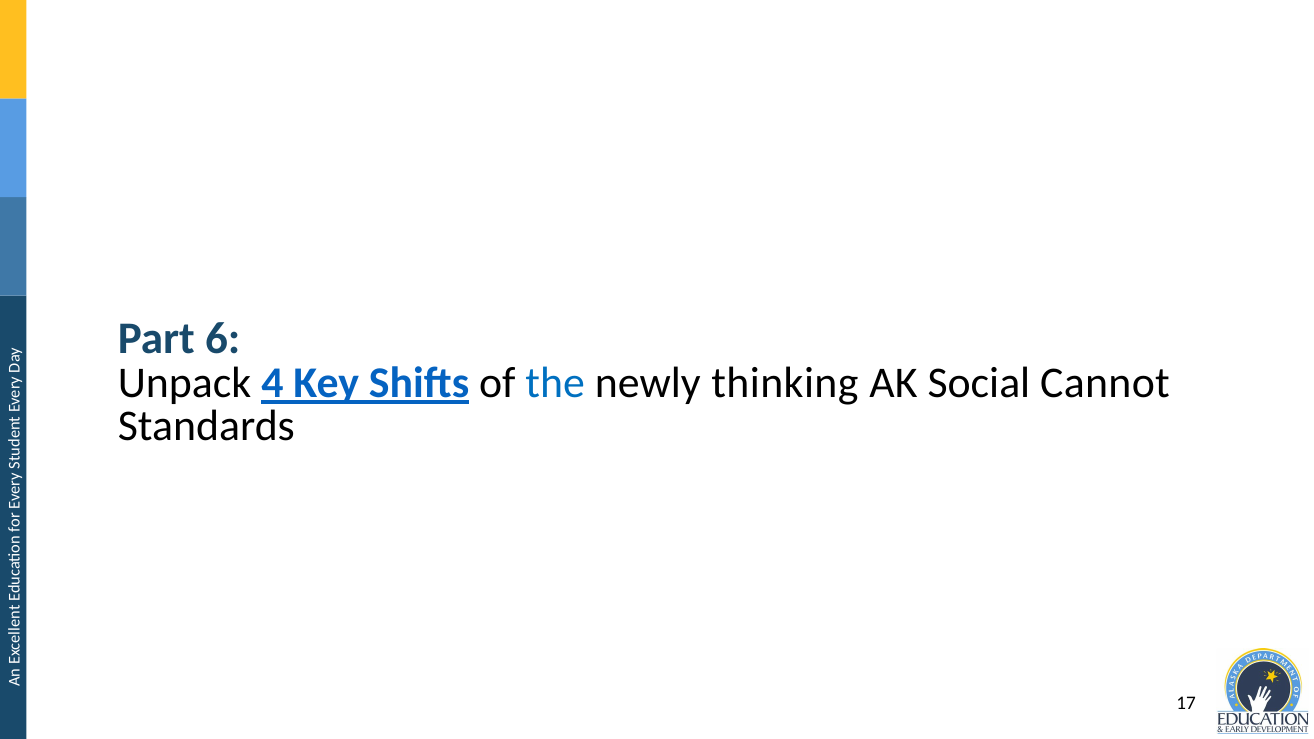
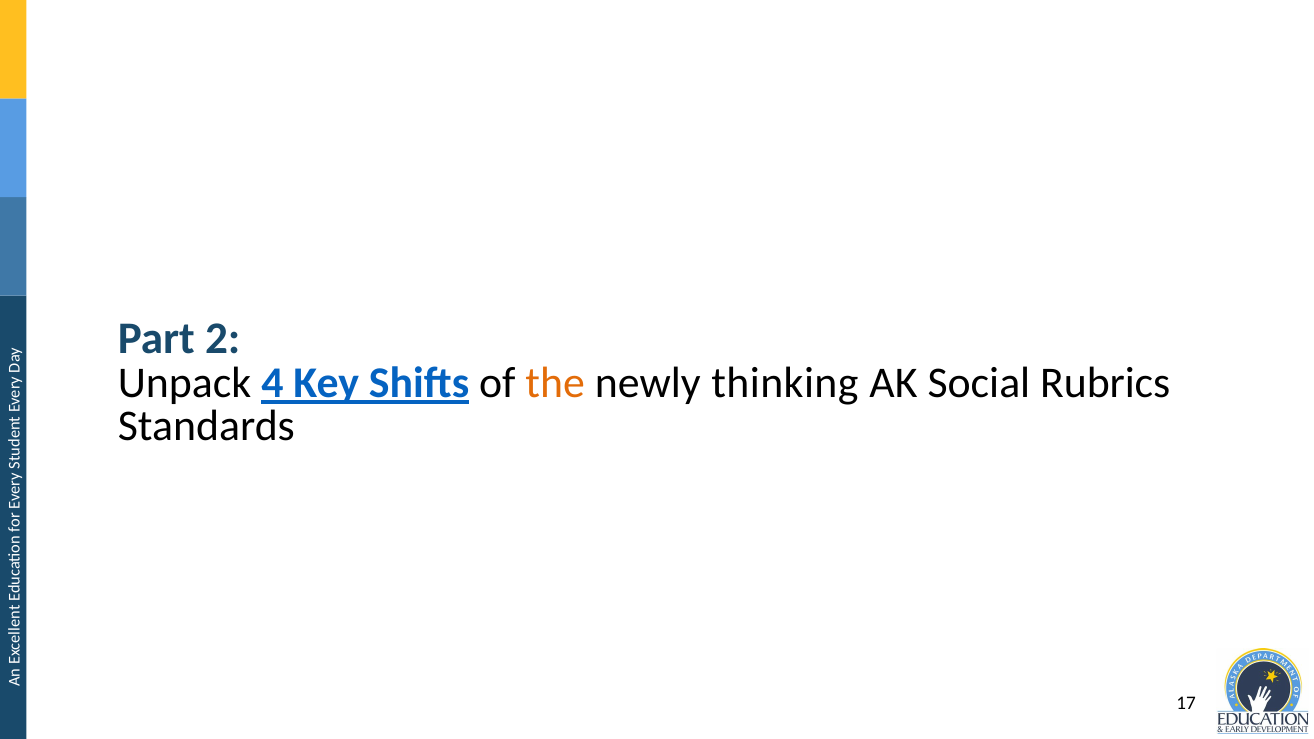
6: 6 -> 2
the colour: blue -> orange
Cannot: Cannot -> Rubrics
